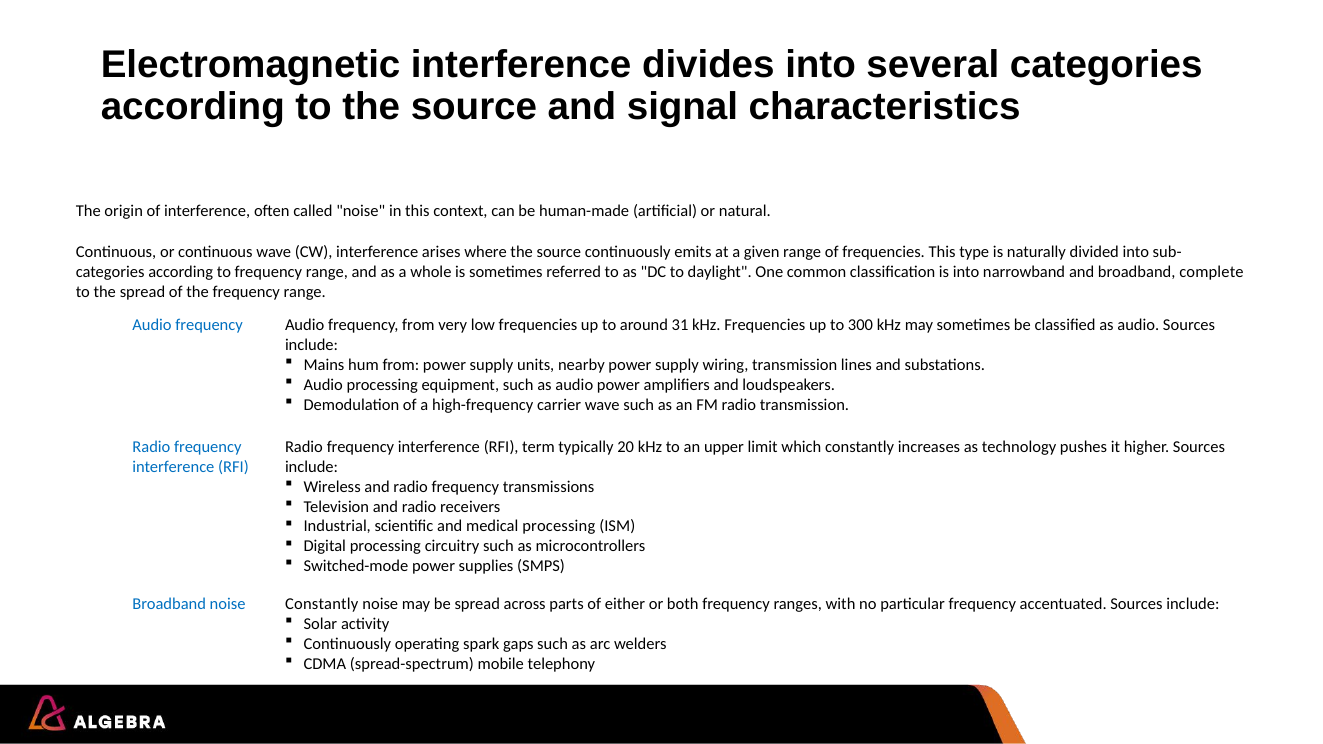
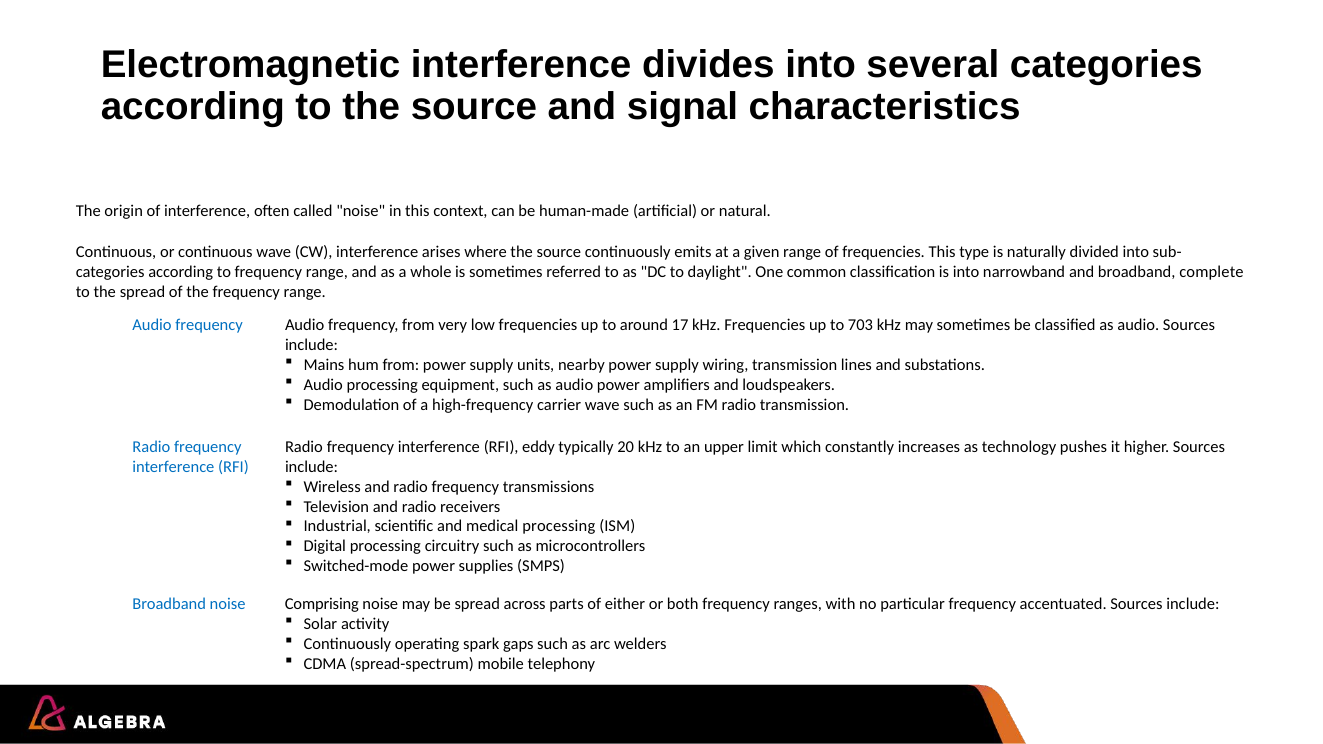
31: 31 -> 17
300: 300 -> 703
term: term -> eddy
Constantly at (322, 604): Constantly -> Comprising
